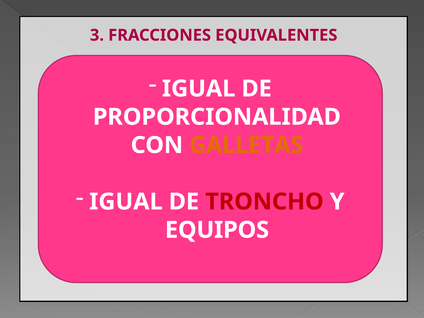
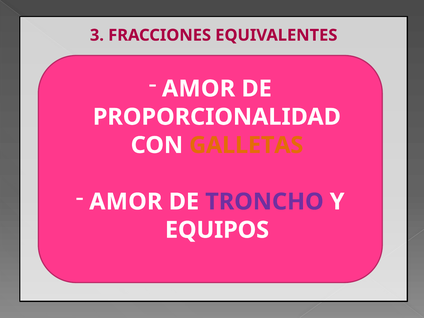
IGUAL at (199, 89): IGUAL -> AMOR
IGUAL at (126, 202): IGUAL -> AMOR
TRONCHO colour: red -> purple
